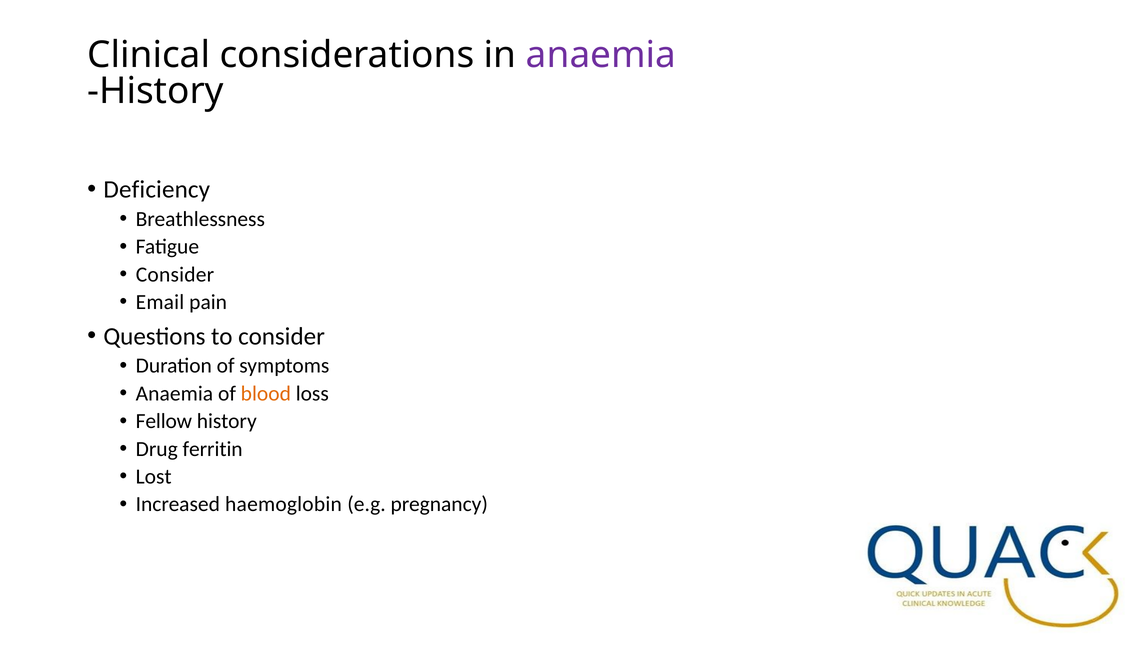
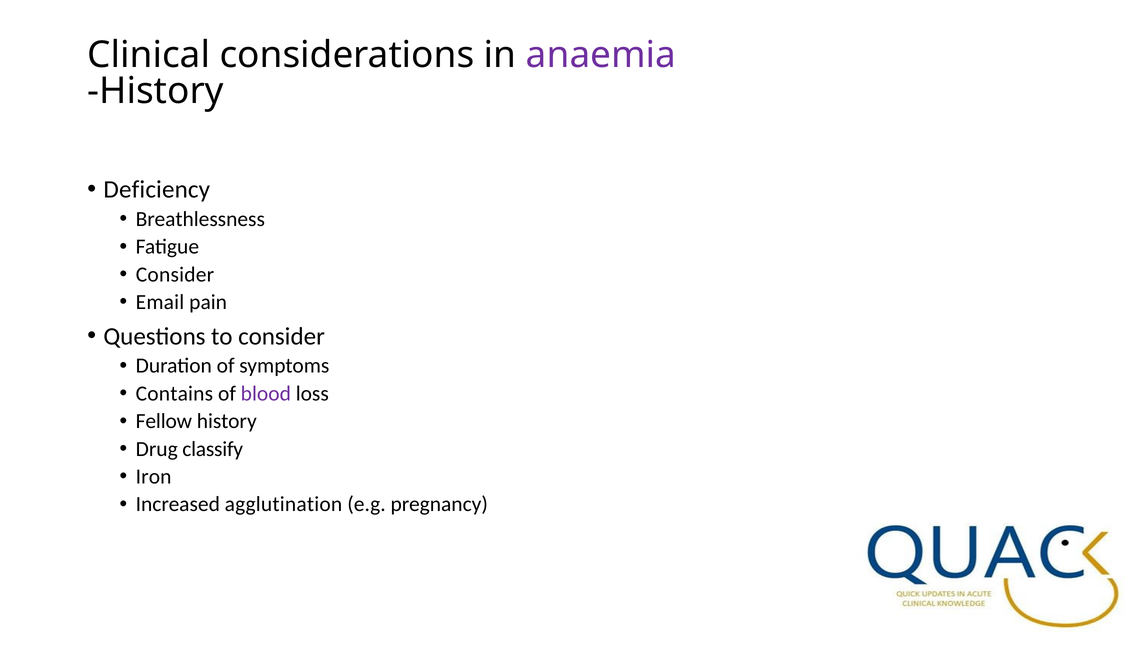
Anaemia at (174, 393): Anaemia -> Contains
blood colour: orange -> purple
ferritin: ferritin -> classify
Lost: Lost -> Iron
haemoglobin: haemoglobin -> agglutination
